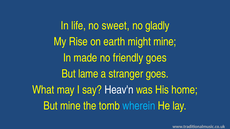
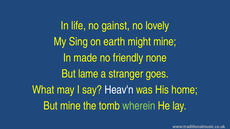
sweet: sweet -> gainst
gladly: gladly -> lovely
Rise: Rise -> Sing
friendly goes: goes -> none
wherein colour: light blue -> light green
